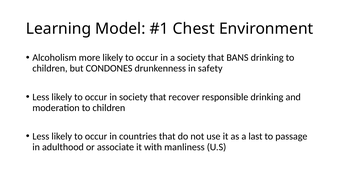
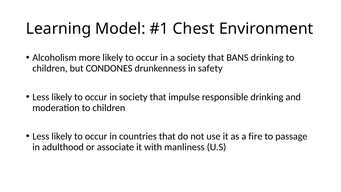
recover: recover -> impulse
last: last -> fire
